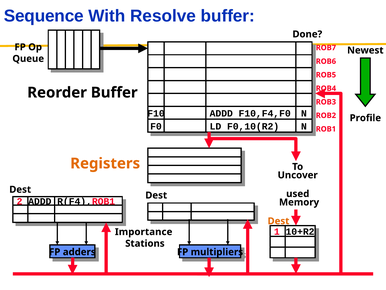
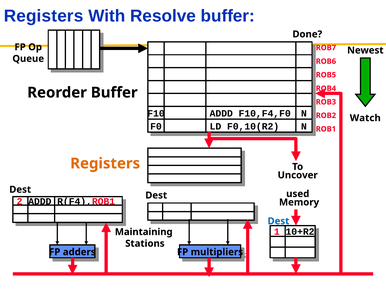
Sequence at (44, 16): Sequence -> Registers
Profile: Profile -> Watch
Dest at (278, 221) colour: orange -> blue
Importance: Importance -> Maintaining
